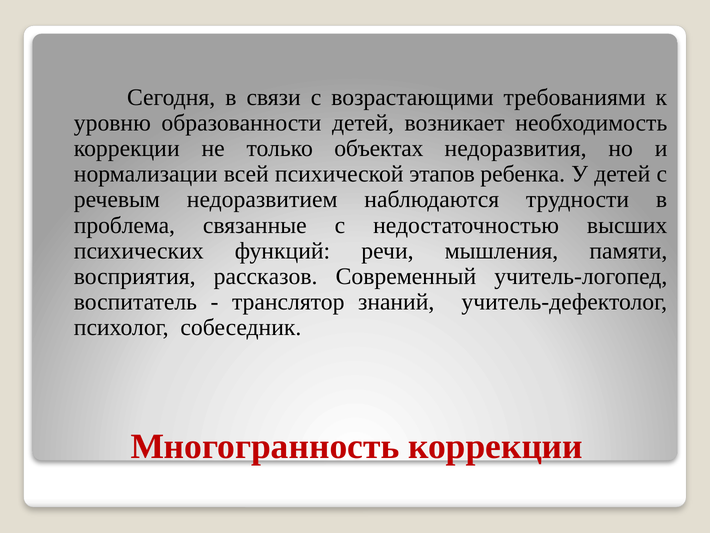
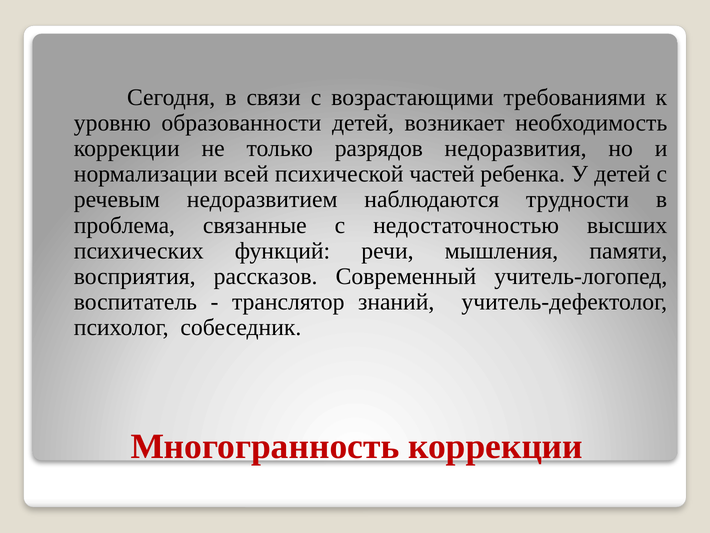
объектах: объектах -> разрядов
этапов: этапов -> частей
